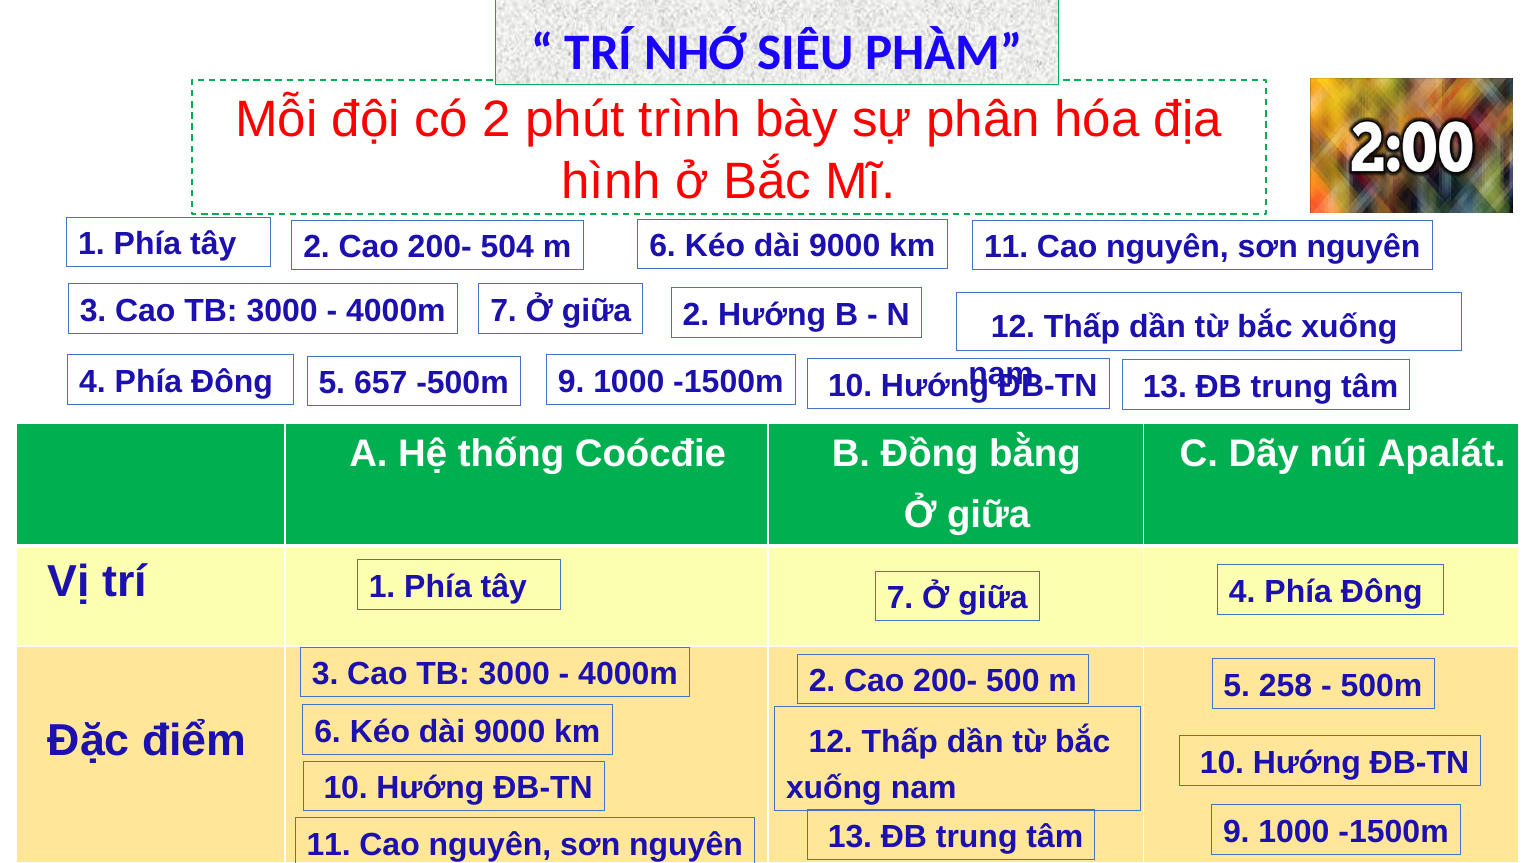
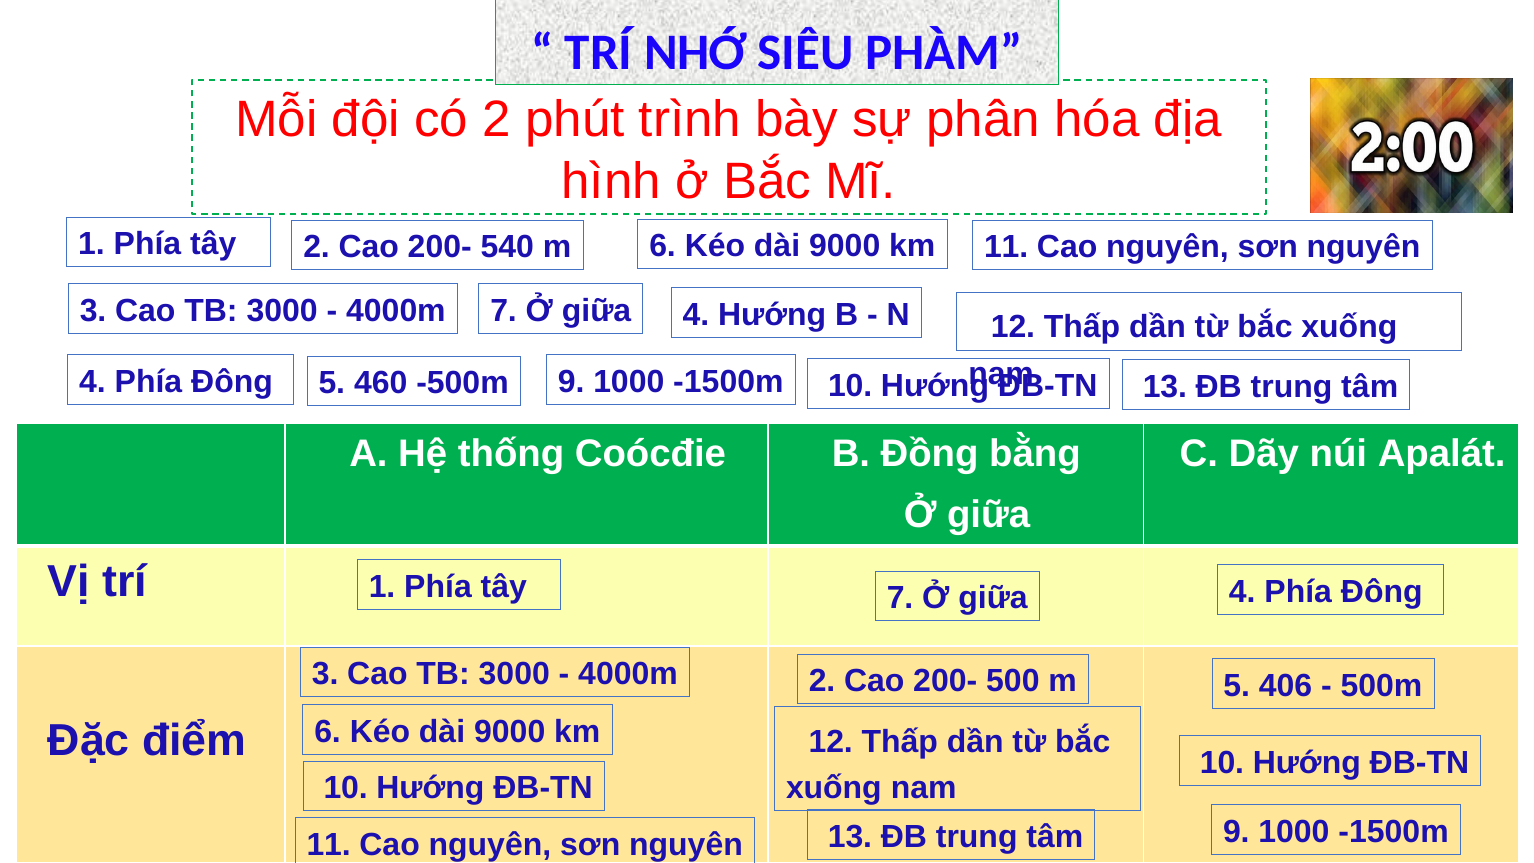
504: 504 -> 540
2 at (696, 315): 2 -> 4
657: 657 -> 460
258: 258 -> 406
